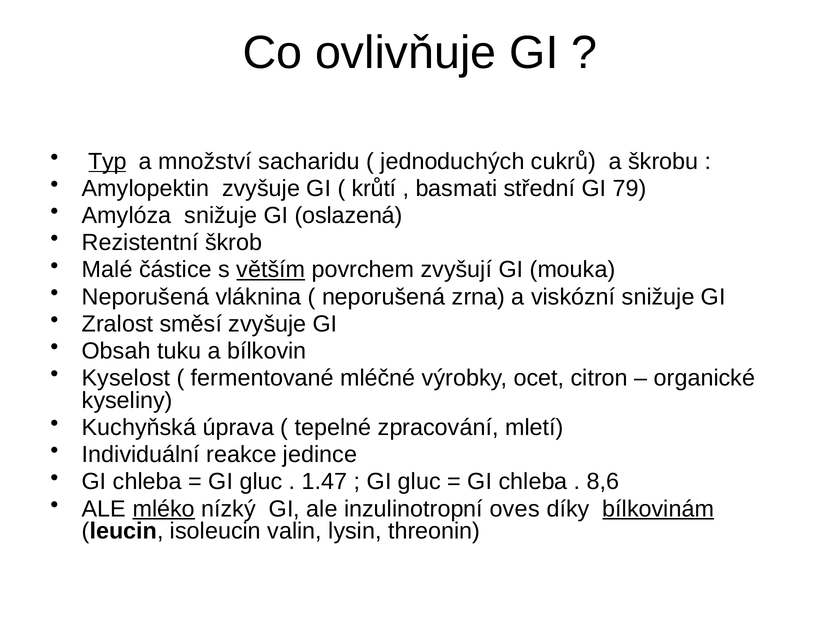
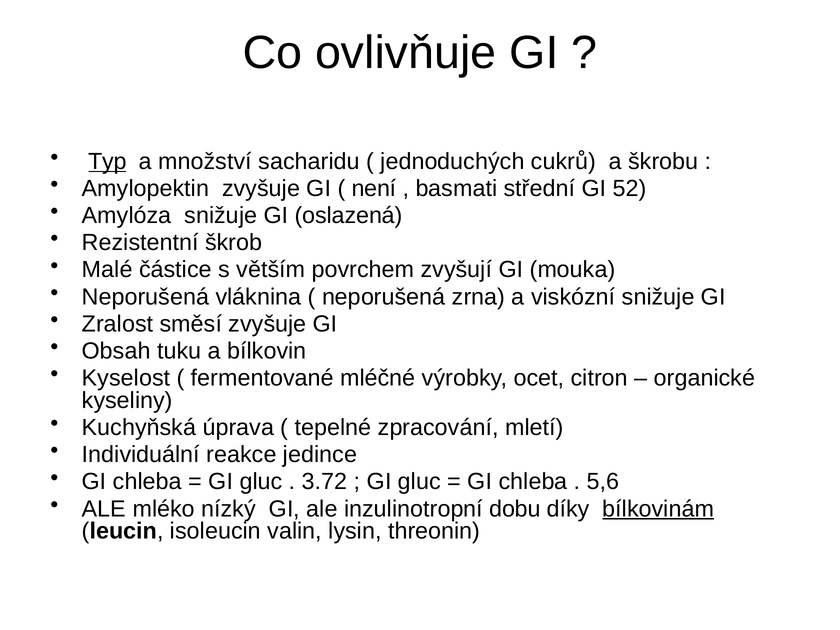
krůtí: krůtí -> není
79: 79 -> 52
větším underline: present -> none
1.47: 1.47 -> 3.72
8,6: 8,6 -> 5,6
mléko underline: present -> none
oves: oves -> dobu
